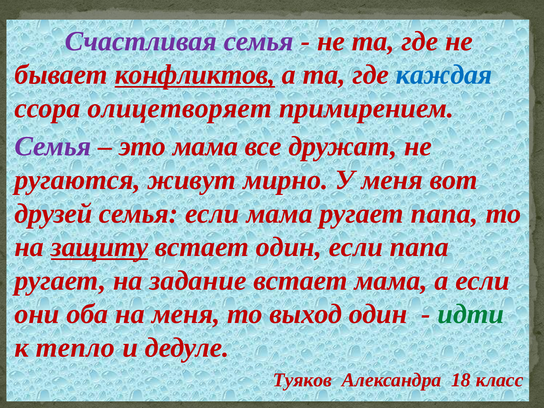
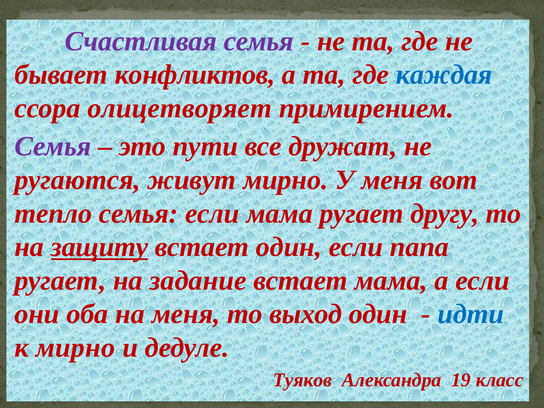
конфликтов underline: present -> none
это мама: мама -> пути
друзей: друзей -> тепло
ругает папа: папа -> другу
идти colour: green -> blue
к тепло: тепло -> мирно
18: 18 -> 19
